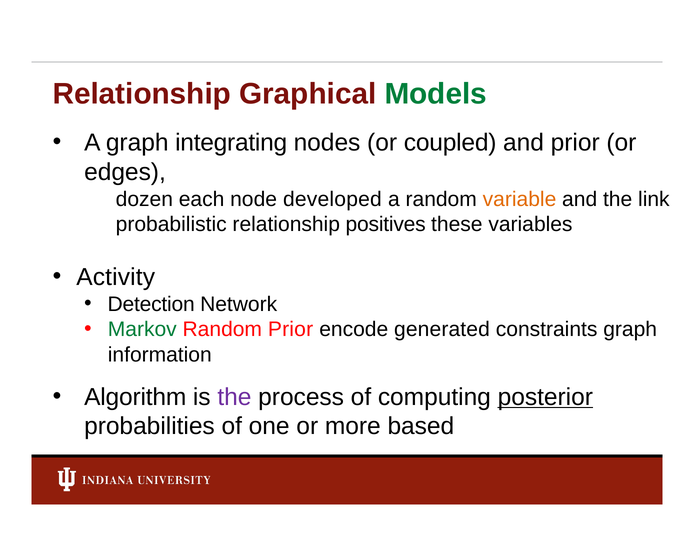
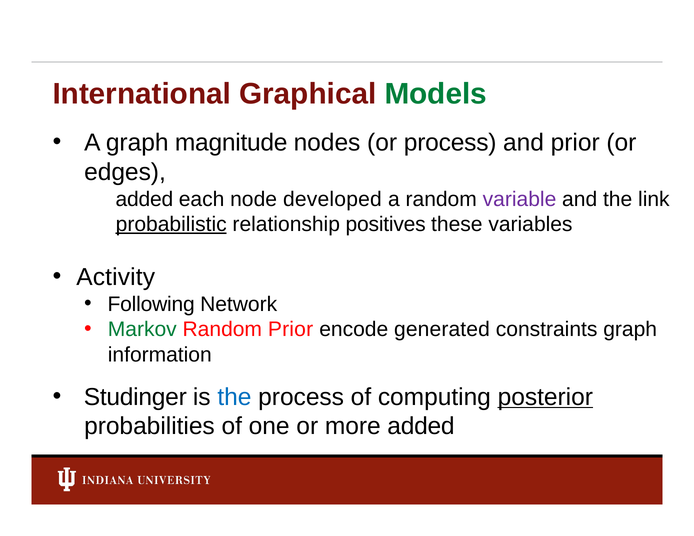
Relationship at (142, 94): Relationship -> International
integrating: integrating -> magnitude
or coupled: coupled -> process
dozen at (144, 199): dozen -> added
variable colour: orange -> purple
probabilistic underline: none -> present
Detection: Detection -> Following
Algorithm: Algorithm -> Studinger
the at (234, 397) colour: purple -> blue
more based: based -> added
